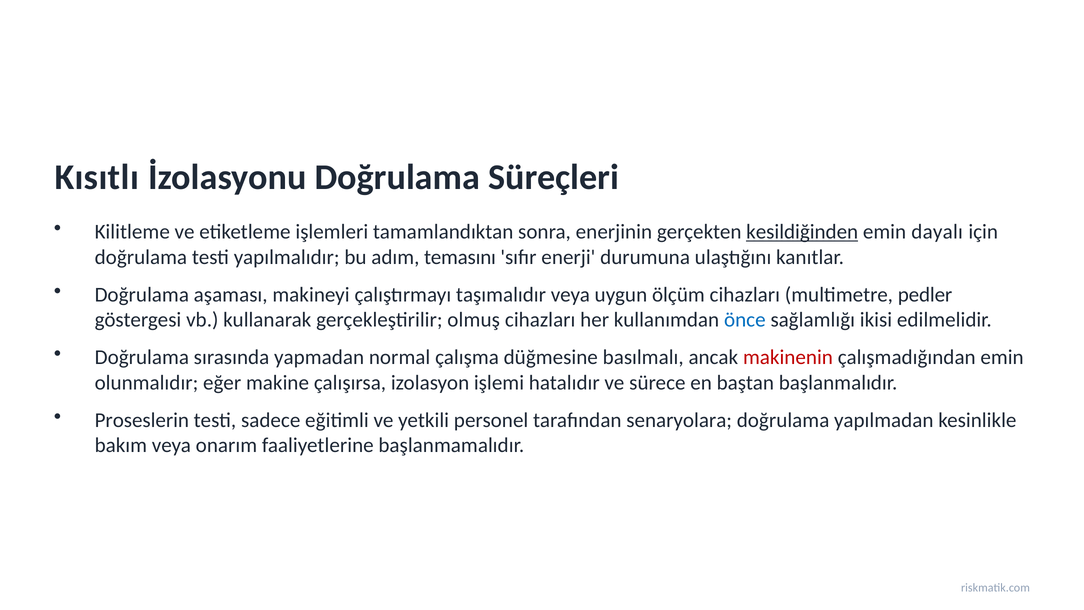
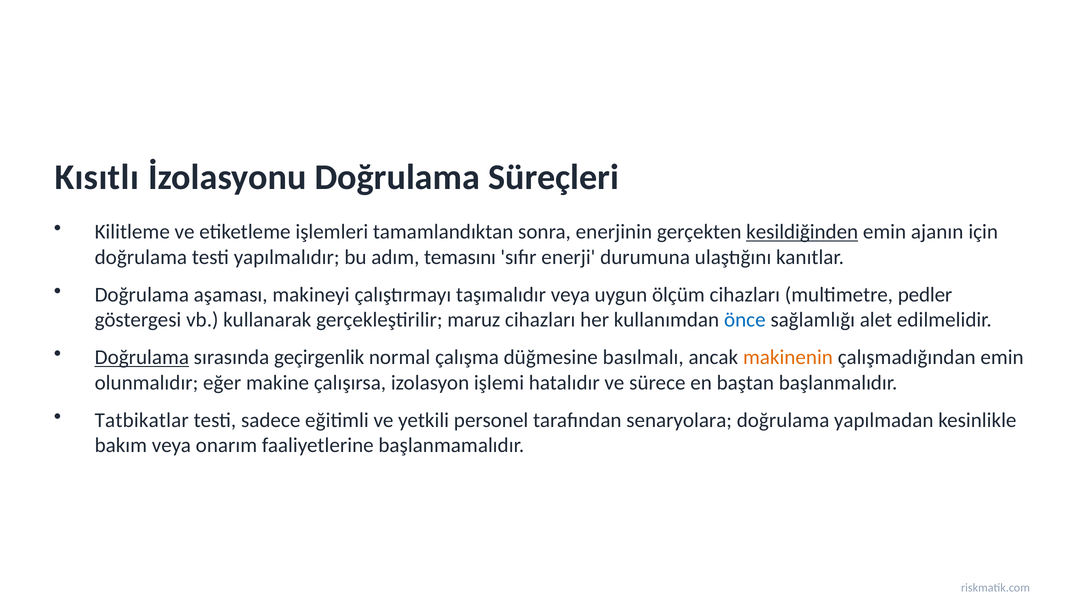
dayalı: dayalı -> ajanın
olmuş: olmuş -> maruz
ikisi: ikisi -> alet
Doğrulama at (142, 357) underline: none -> present
yapmadan: yapmadan -> geçirgenlik
makinenin colour: red -> orange
Proseslerin: Proseslerin -> Tatbikatlar
